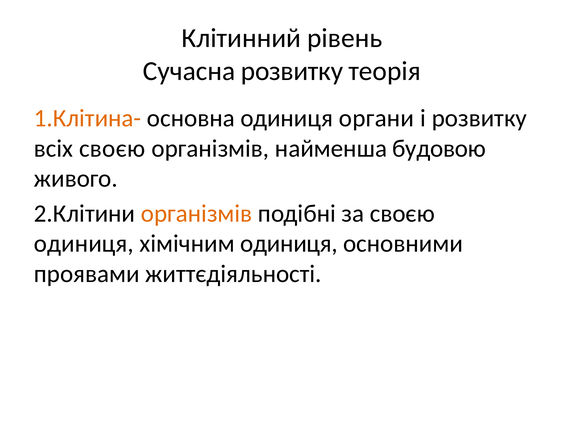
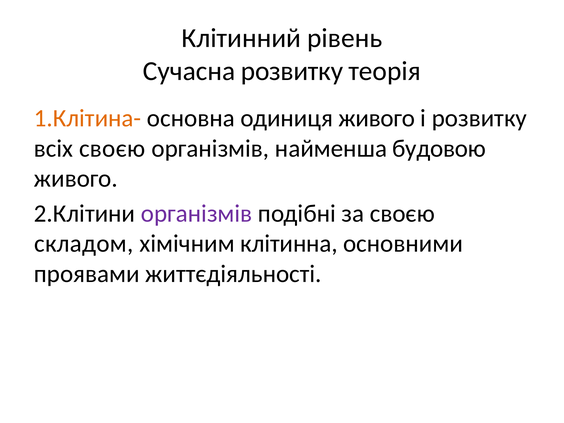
одиниця органи: органи -> живого
організмів at (197, 214) colour: orange -> purple
одиниця at (84, 244): одиниця -> складом
хімічним одиниця: одиниця -> клітинна
